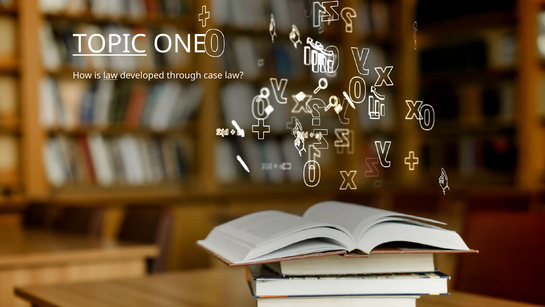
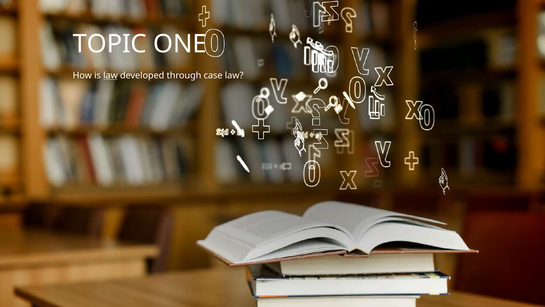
TOPIC underline: present -> none
